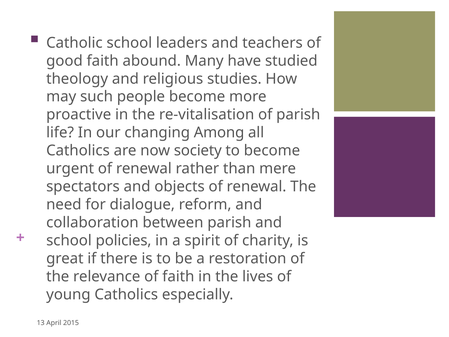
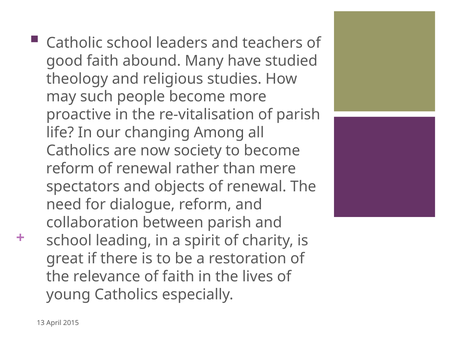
urgent at (70, 168): urgent -> reform
policies: policies -> leading
